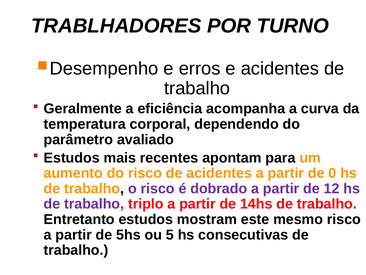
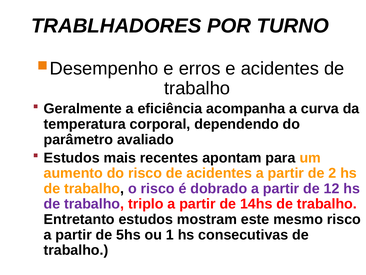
0: 0 -> 2
5: 5 -> 1
